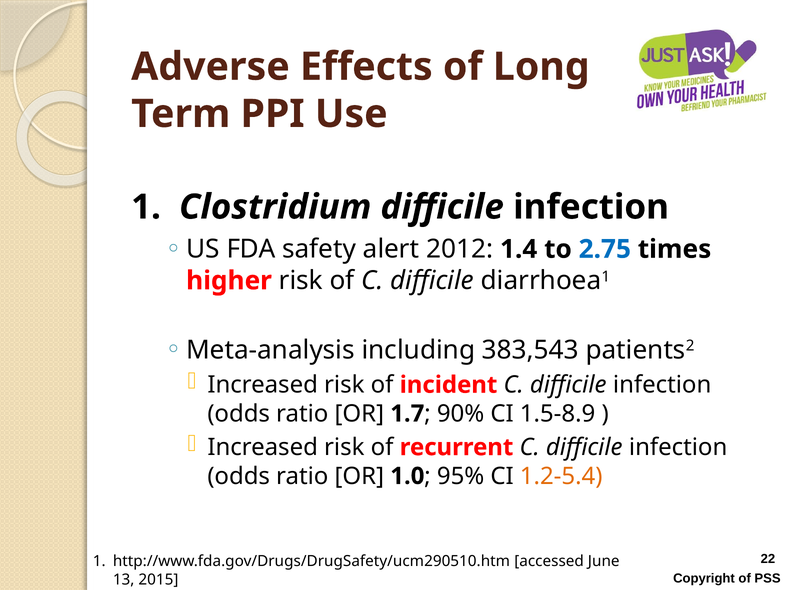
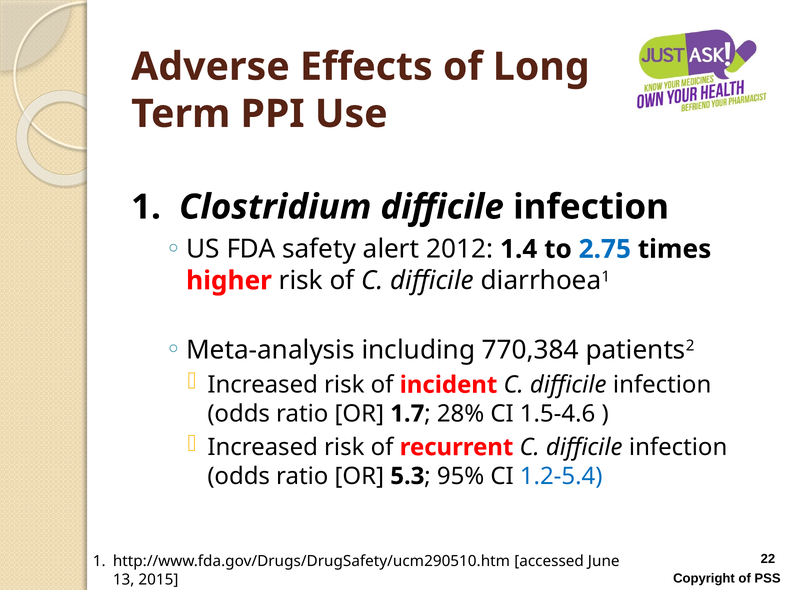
383,543: 383,543 -> 770,384
90%: 90% -> 28%
1.5-8.9: 1.5-8.9 -> 1.5-4.6
1.0: 1.0 -> 5.3
1.2-5.4 colour: orange -> blue
